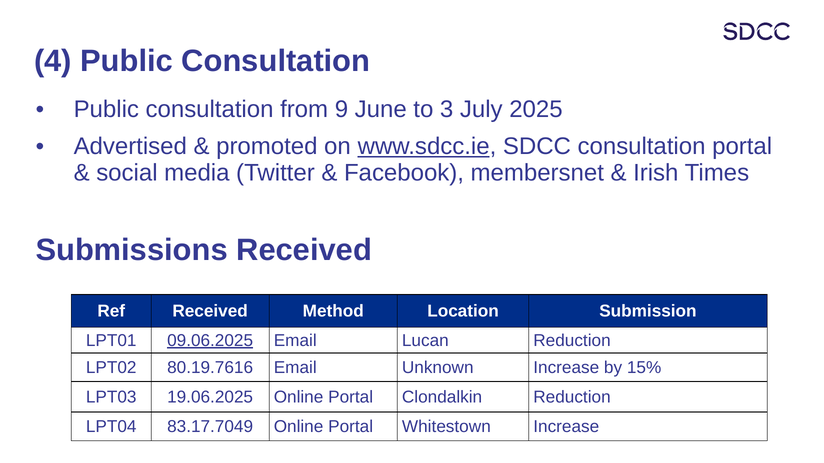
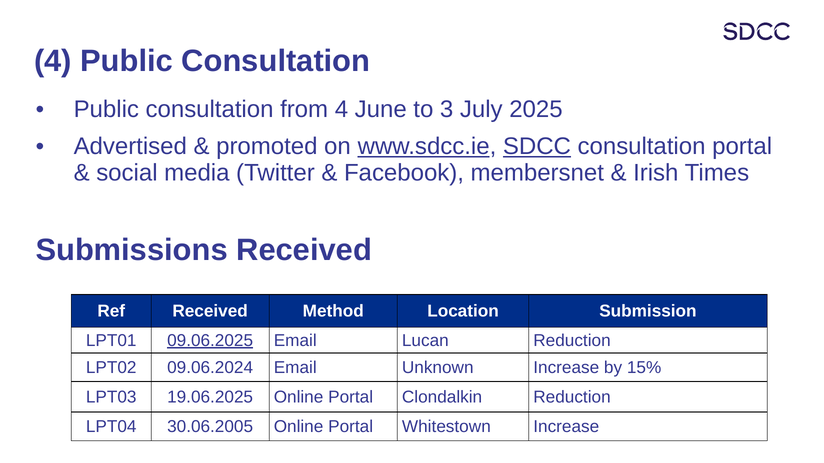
from 9: 9 -> 4
SDCC underline: none -> present
80.19.7616: 80.19.7616 -> 09.06.2024
83.17.7049: 83.17.7049 -> 30.06.2005
